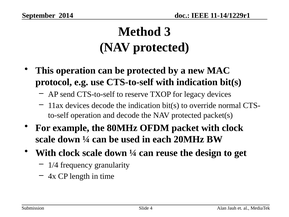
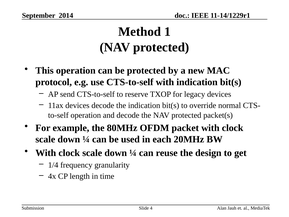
3: 3 -> 1
